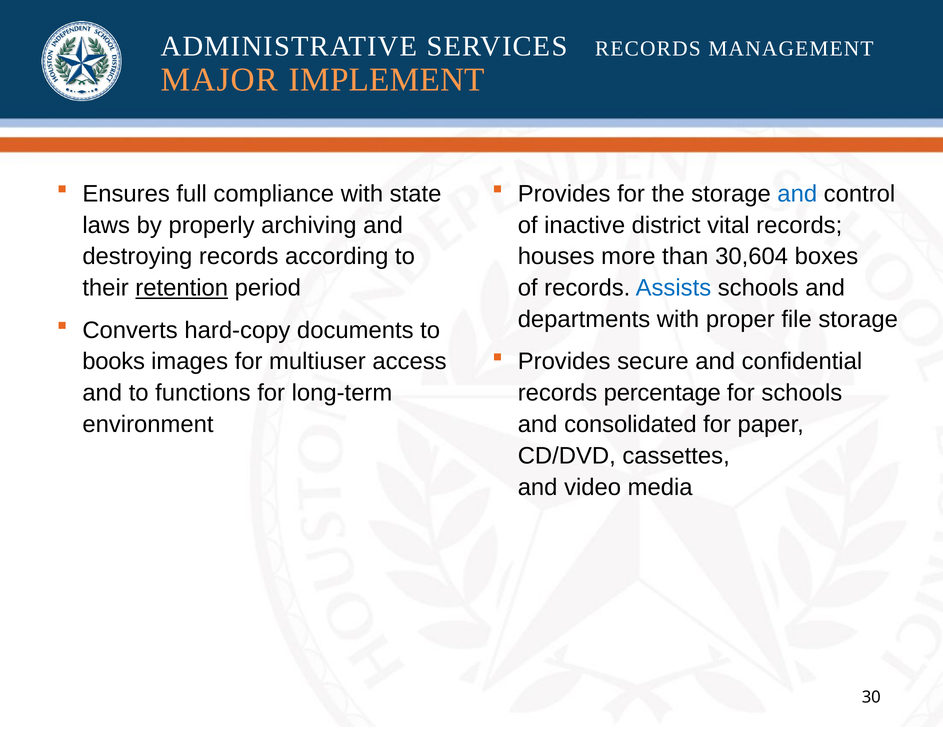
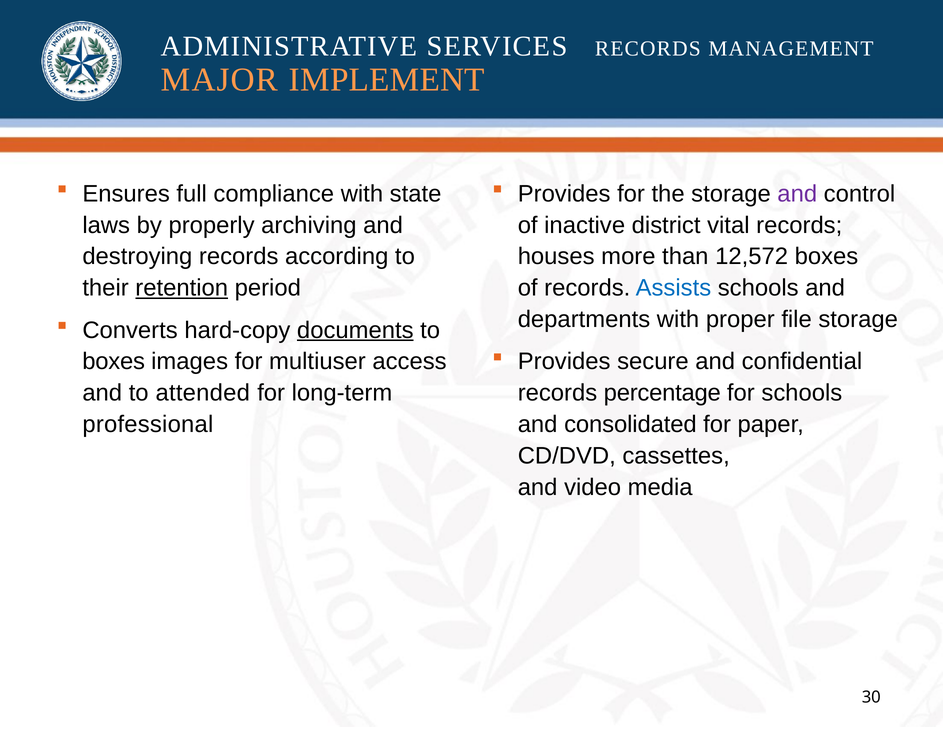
and at (797, 194) colour: blue -> purple
30,604: 30,604 -> 12,572
documents underline: none -> present
books at (114, 361): books -> boxes
functions: functions -> attended
environment: environment -> professional
